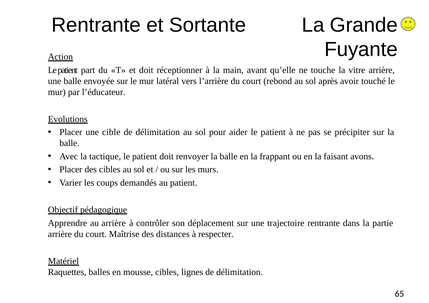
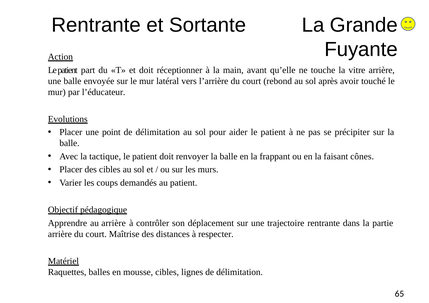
cible: cible -> point
avons: avons -> cônes
